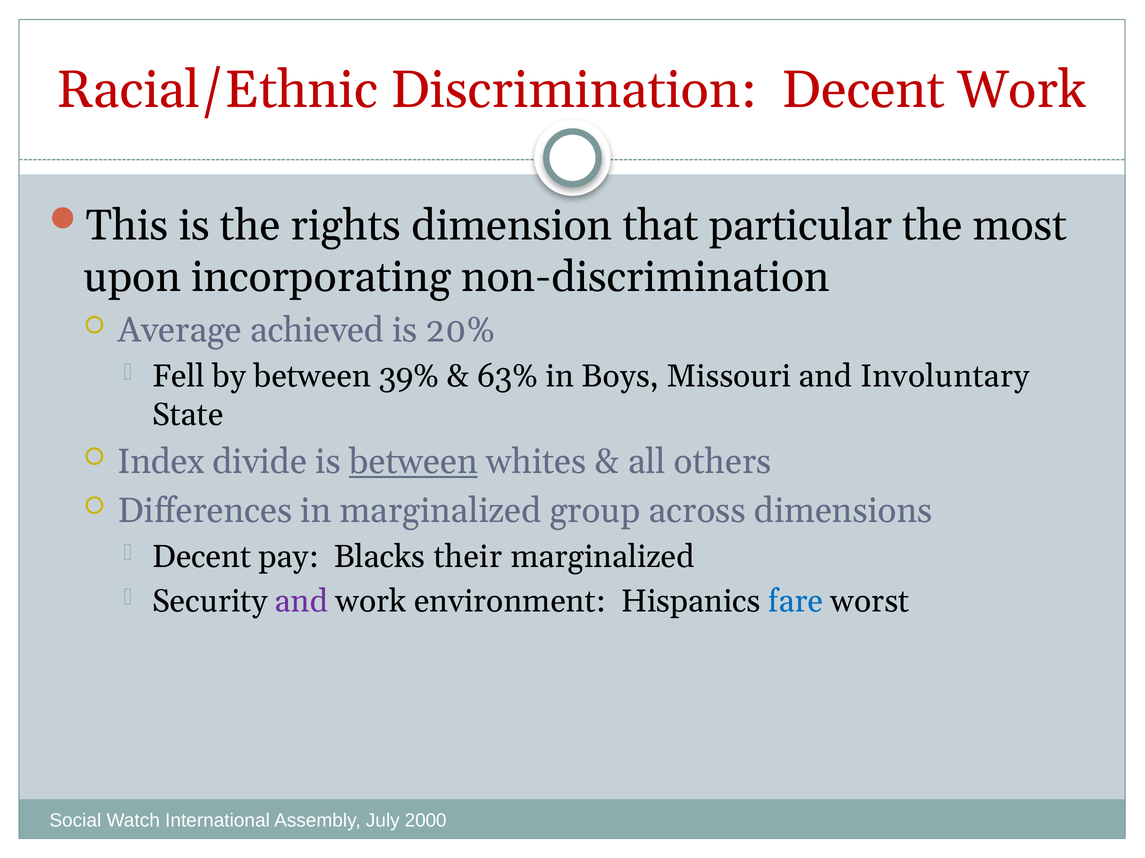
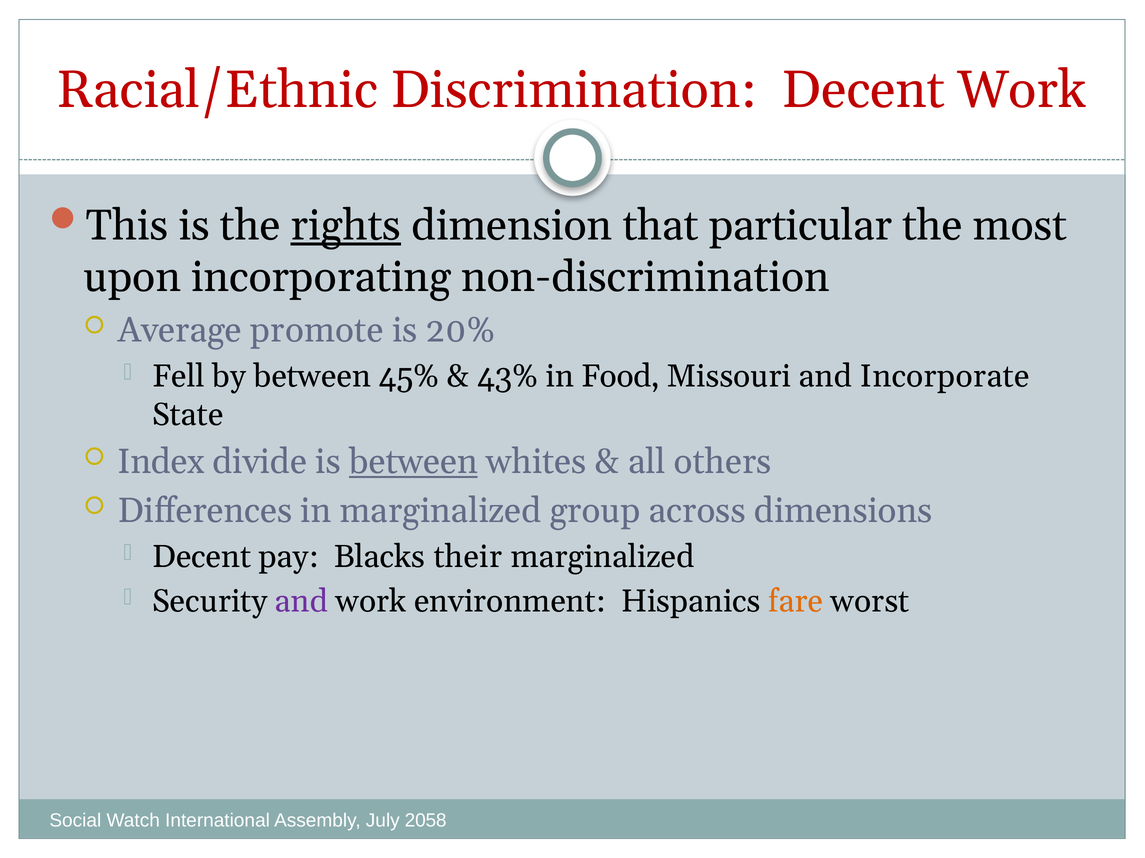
rights underline: none -> present
achieved: achieved -> promote
39%: 39% -> 45%
63%: 63% -> 43%
Boys: Boys -> Food
Involuntary: Involuntary -> Incorporate
fare colour: blue -> orange
2000: 2000 -> 2058
